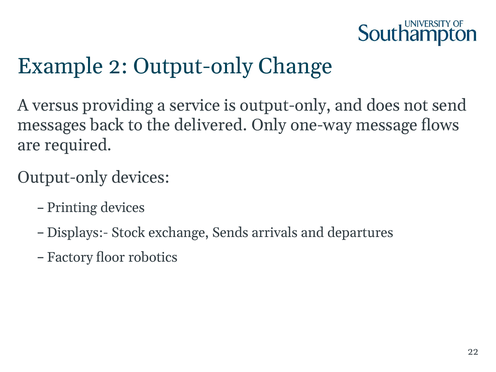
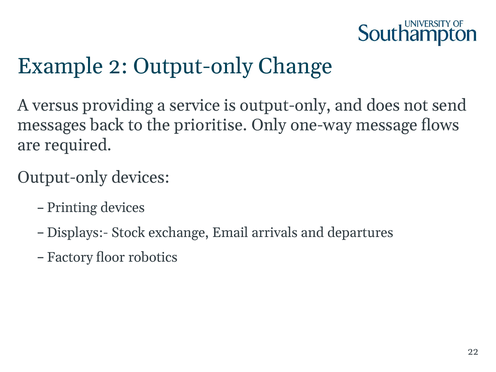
delivered: delivered -> prioritise
Sends: Sends -> Email
